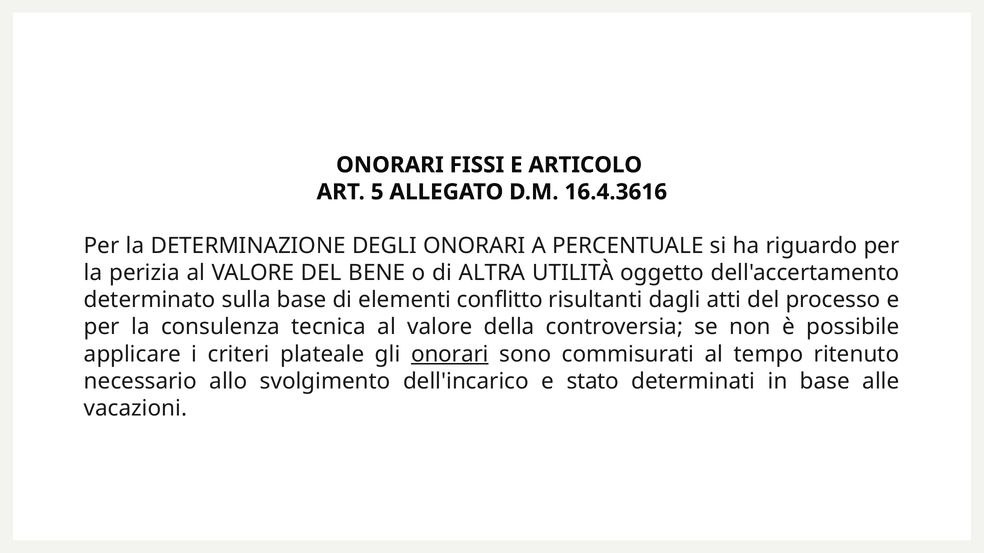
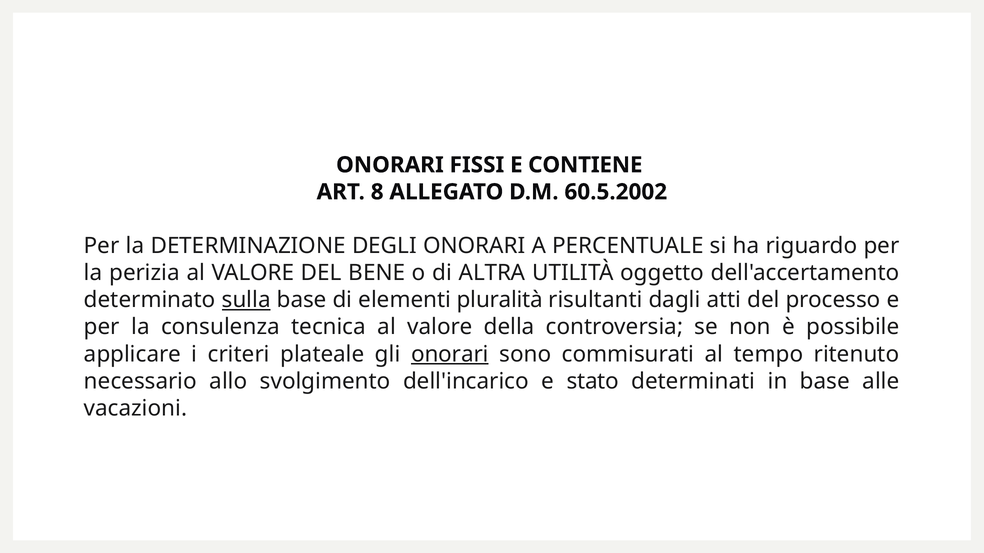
ARTICOLO: ARTICOLO -> CONTIENE
5: 5 -> 8
16.4.3616: 16.4.3616 -> 60.5.2002
sulla underline: none -> present
conflitto: conflitto -> pluralità
